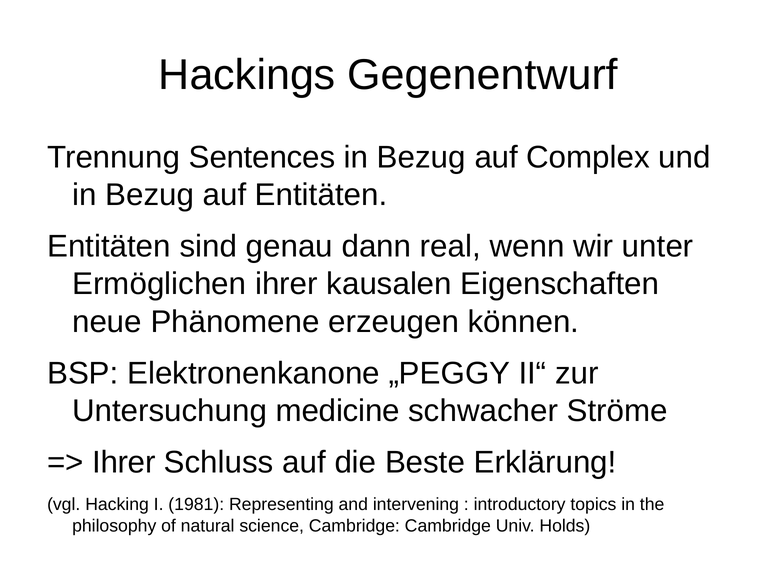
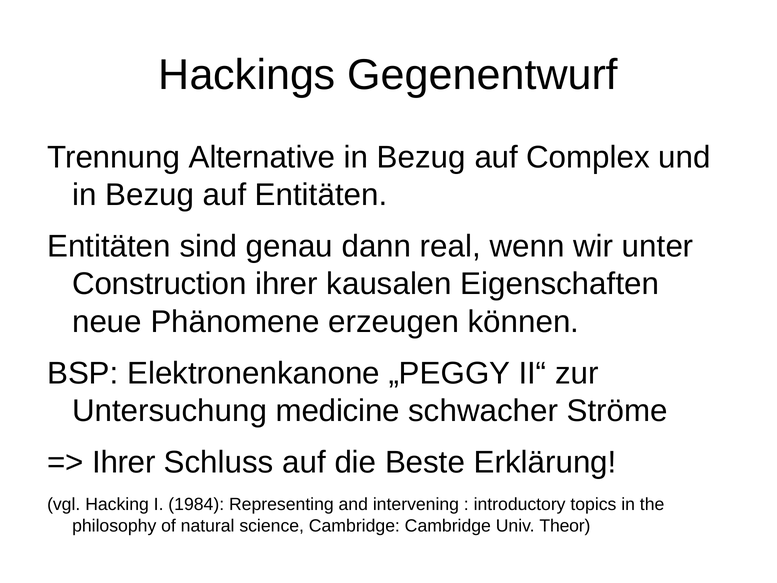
Sentences: Sentences -> Alternative
Ermöglichen: Ermöglichen -> Construction
1981: 1981 -> 1984
Holds: Holds -> Theor
